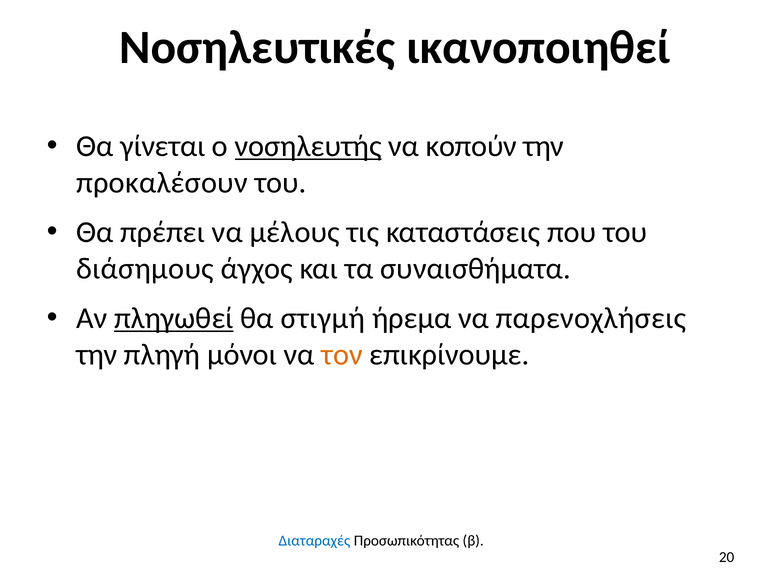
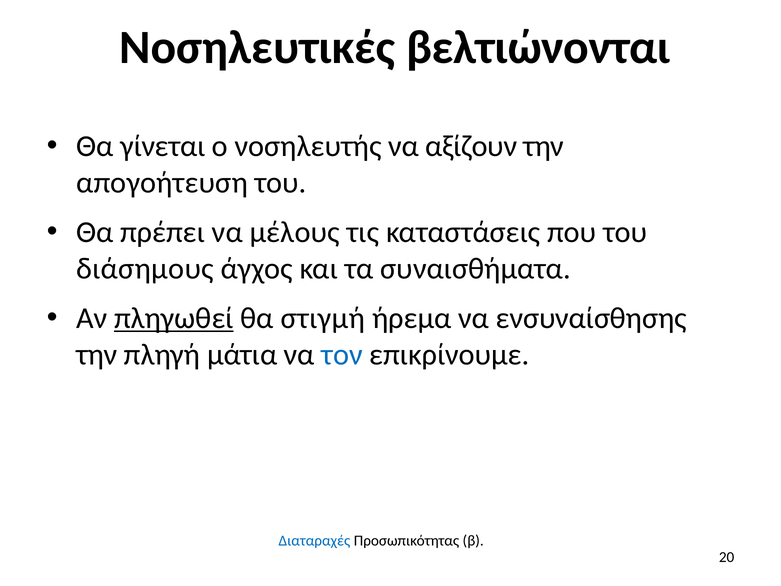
ικανοποιηθεί: ικανοποιηθεί -> βελτιώνονται
νοσηλευτής underline: present -> none
κοπούν: κοπούν -> αξίζουν
προκαλέσουν: προκαλέσουν -> απογοήτευση
παρενοχλήσεις: παρενοχλήσεις -> ενσυναίσθησης
μόνοι: μόνοι -> μάτια
τον colour: orange -> blue
